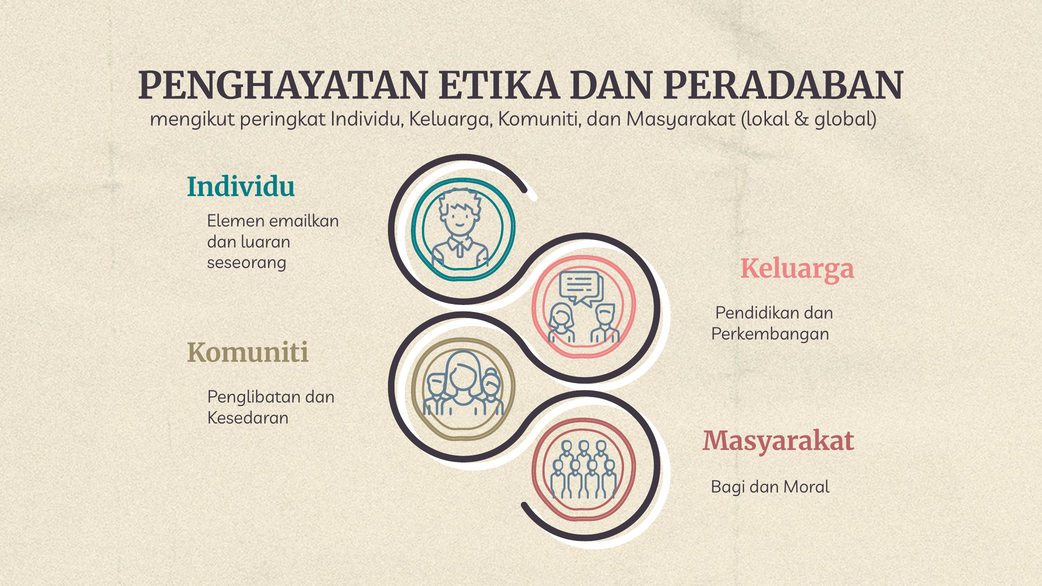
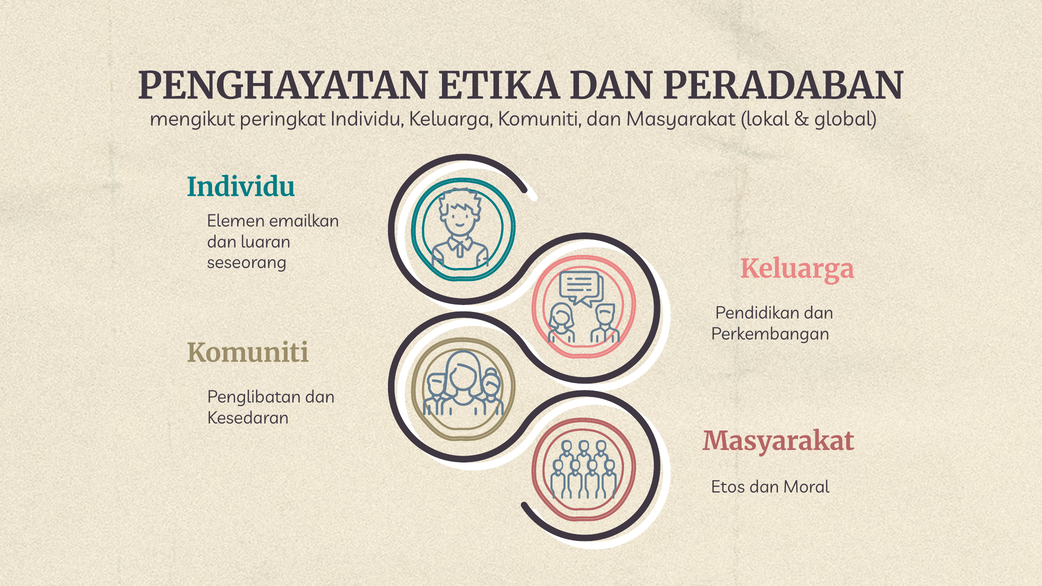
Bagi: Bagi -> Etos
